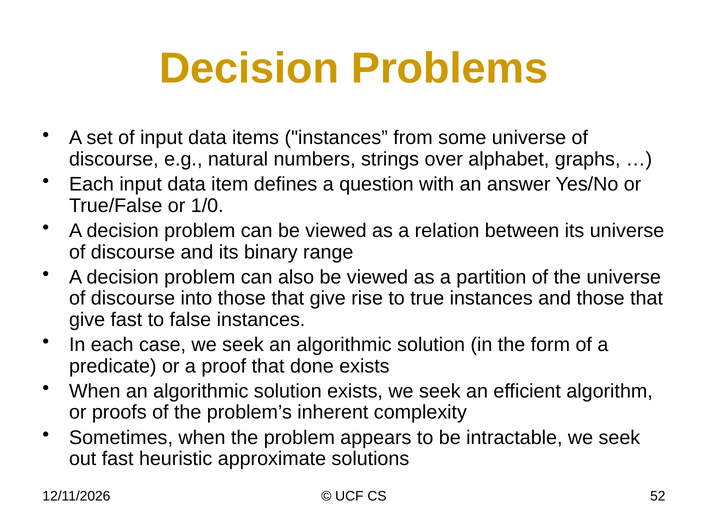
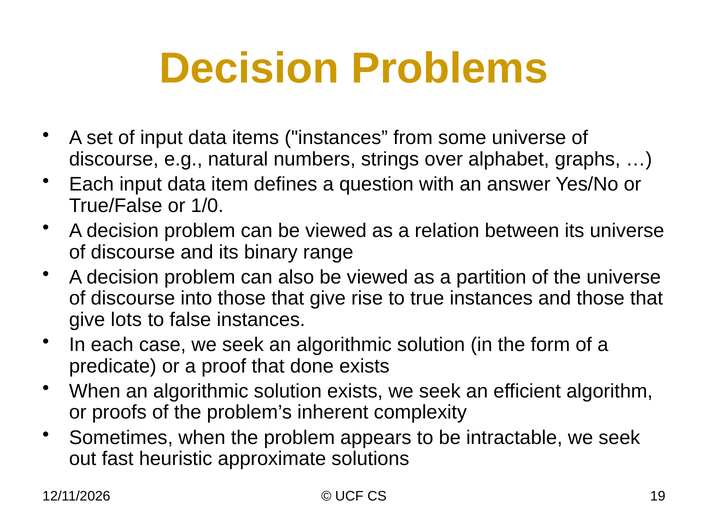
give fast: fast -> lots
52: 52 -> 19
